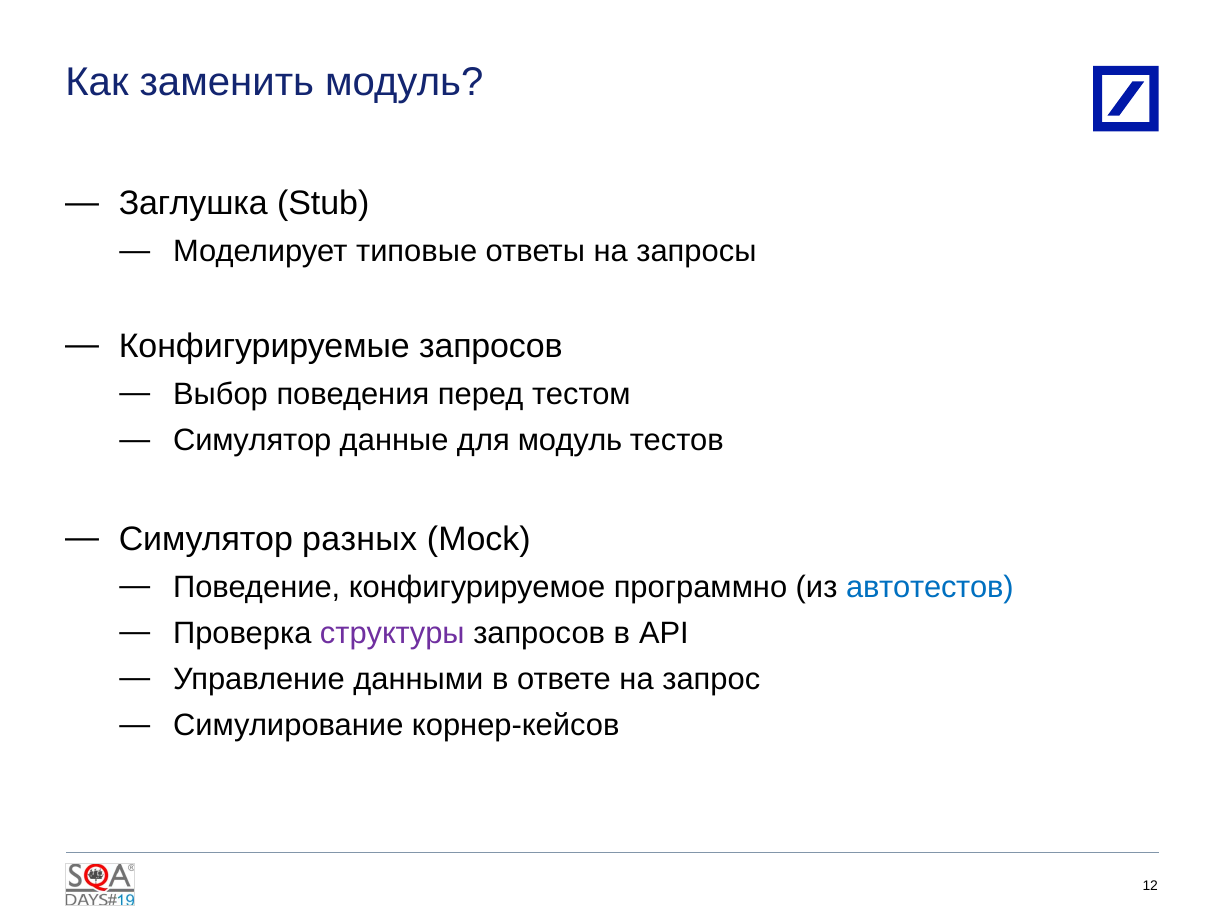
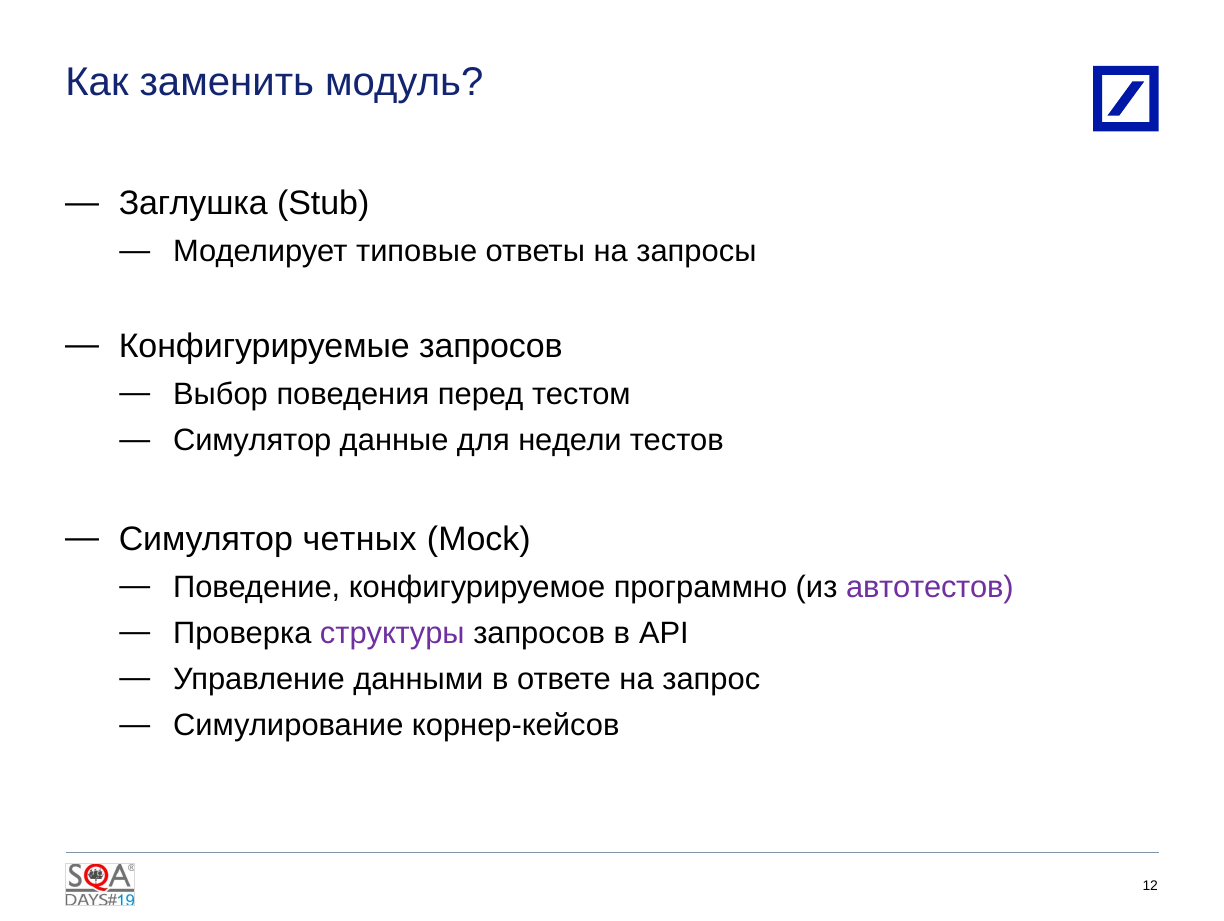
для модуль: модуль -> недели
разных: разных -> четных
автотестов colour: blue -> purple
